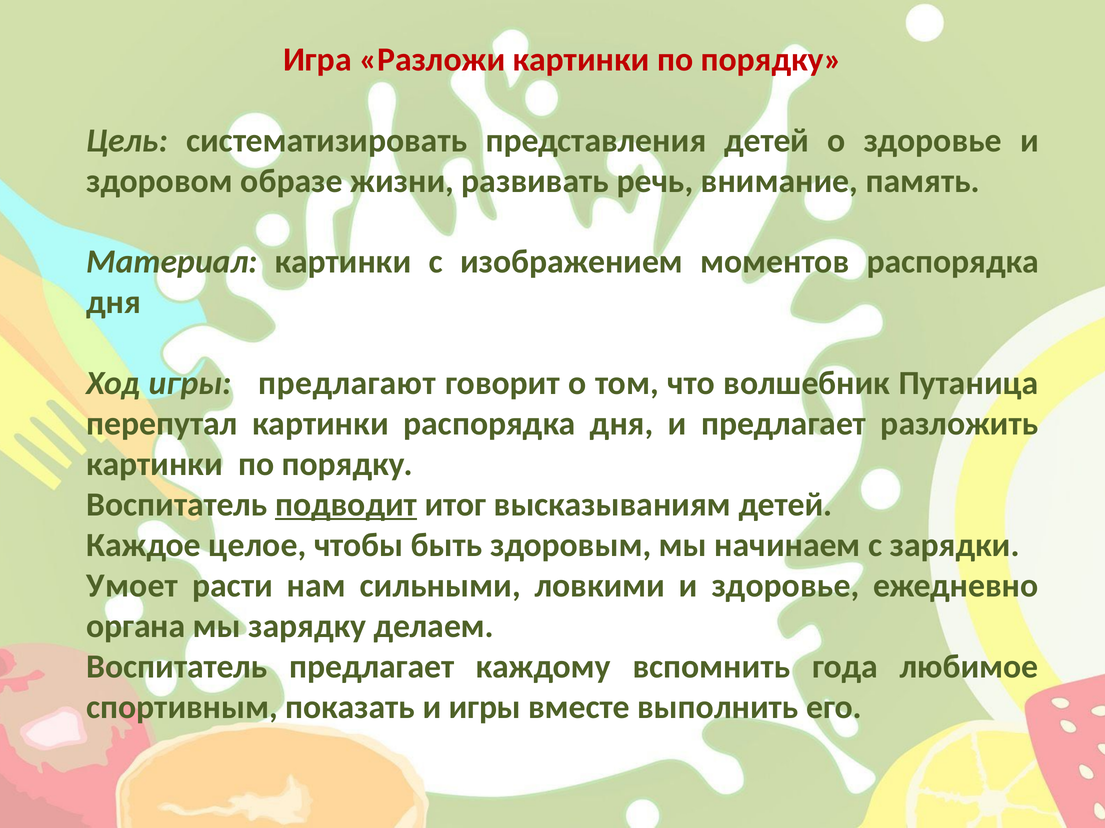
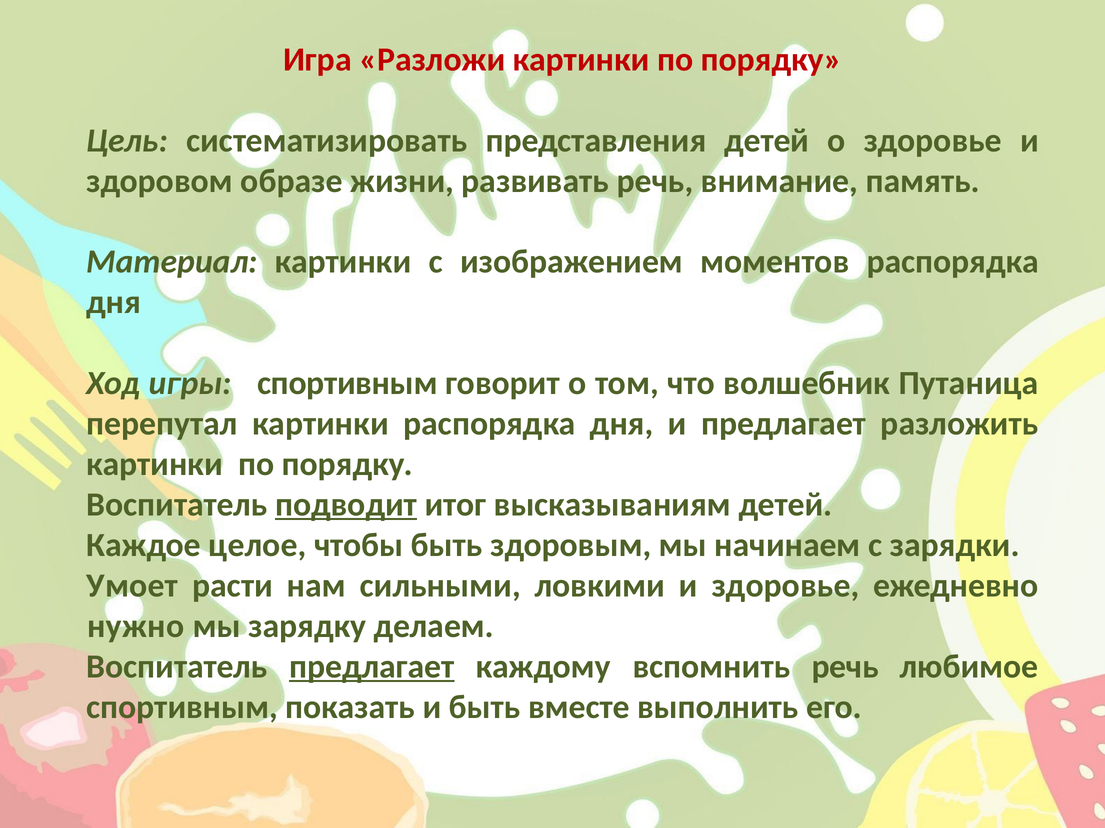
игры предлагают: предлагают -> спортивным
органа: органа -> нужно
предлагает at (372, 667) underline: none -> present
вспомнить года: года -> речь
и игры: игры -> быть
